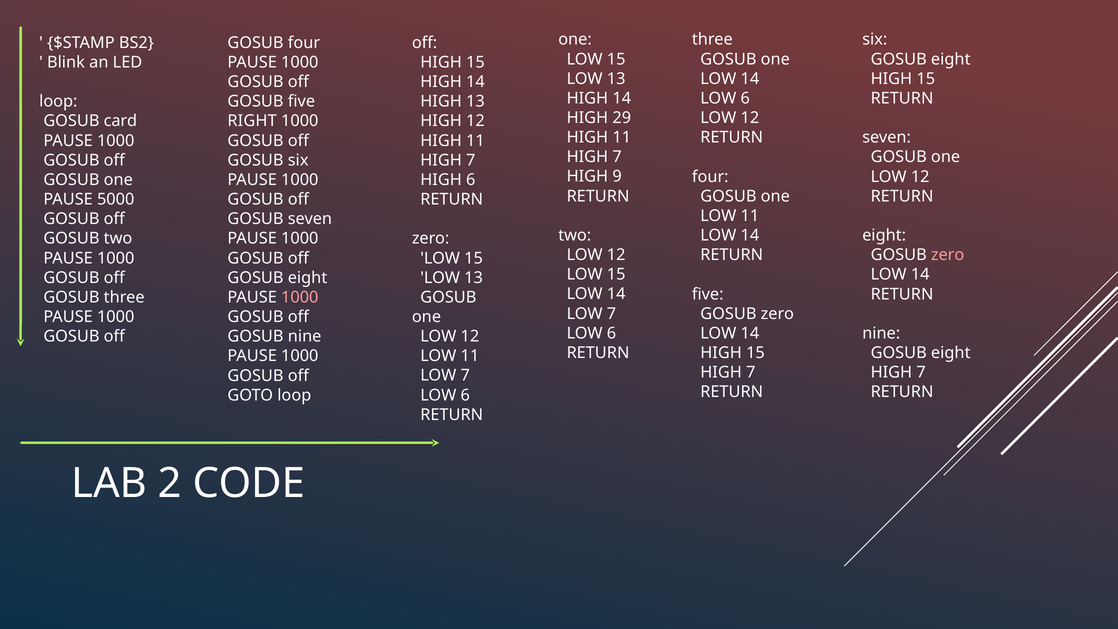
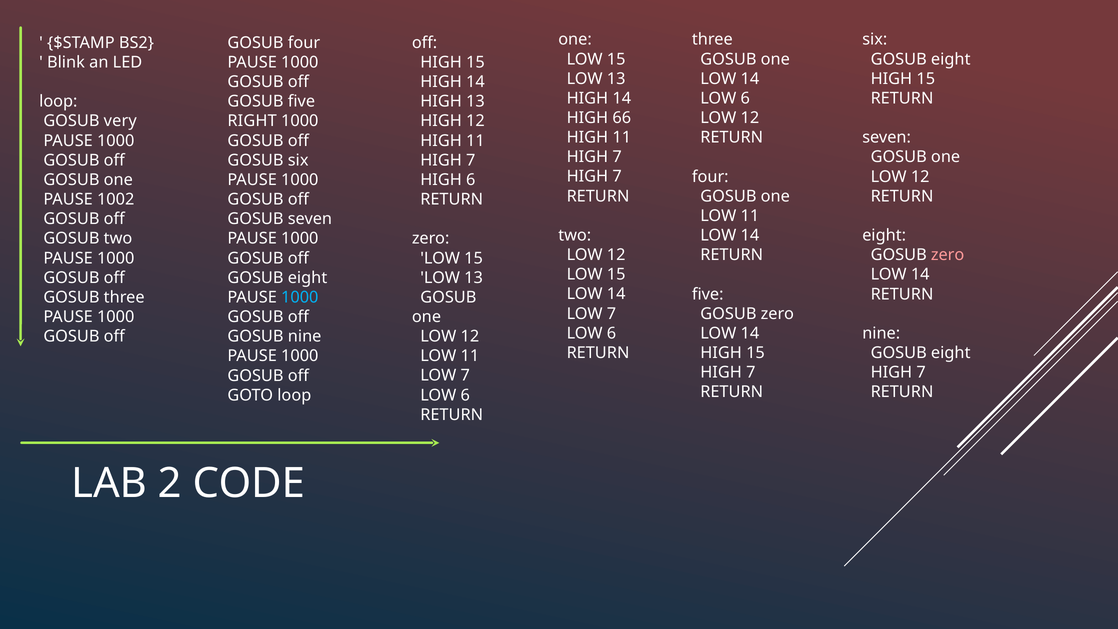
29: 29 -> 66
card: card -> very
9 at (617, 177): 9 -> 7
5000: 5000 -> 1002
1000 at (300, 297) colour: pink -> light blue
